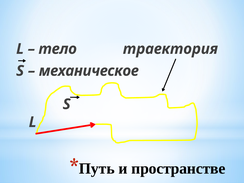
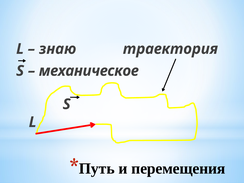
тело: тело -> знаю
пространстве: пространстве -> перемещения
